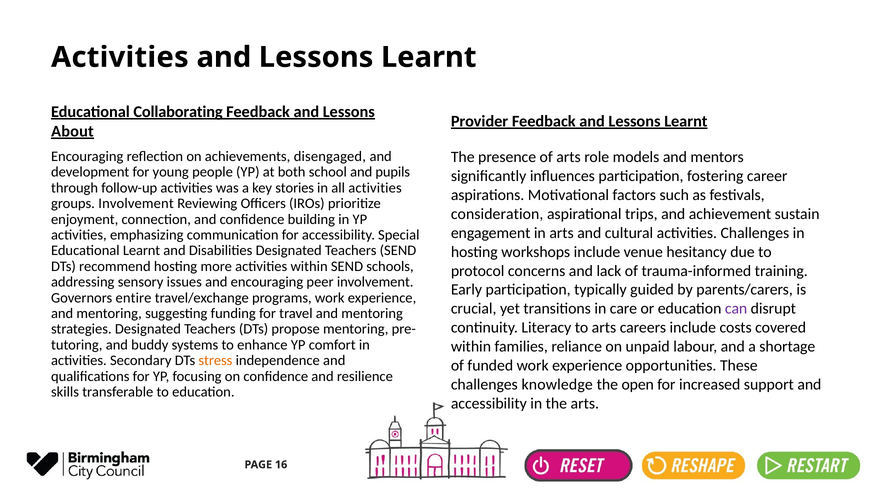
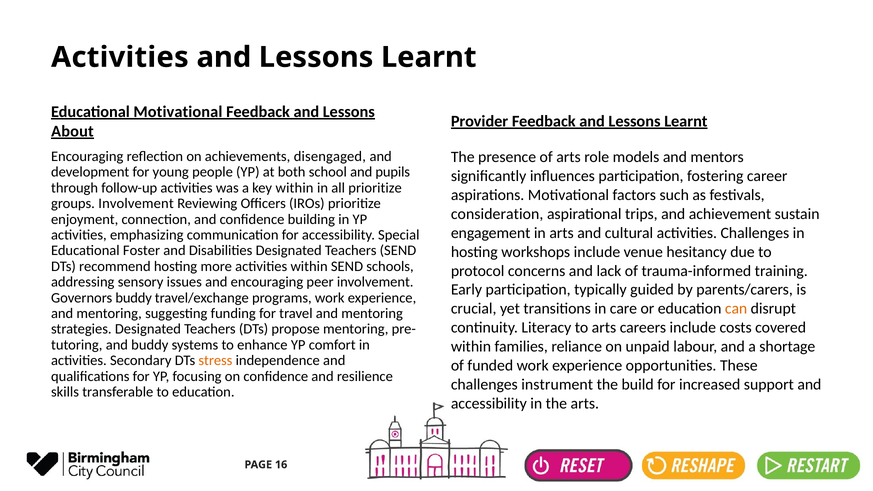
Educational Collaborating: Collaborating -> Motivational
key stories: stories -> within
all activities: activities -> prioritize
Educational Learnt: Learnt -> Foster
Governors entire: entire -> buddy
can colour: purple -> orange
knowledge: knowledge -> instrument
open: open -> build
